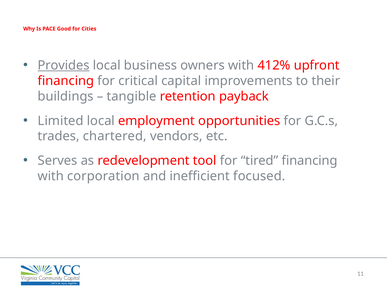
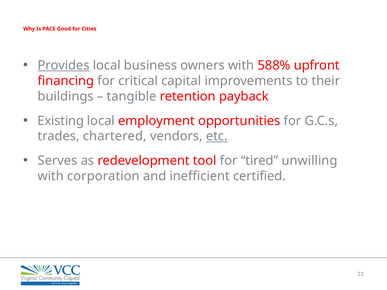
412%: 412% -> 588%
Limited: Limited -> Existing
etc underline: none -> present
tired financing: financing -> unwilling
focused: focused -> certified
